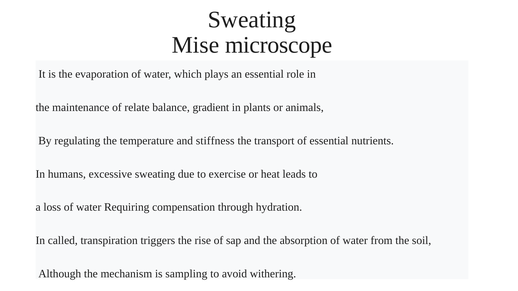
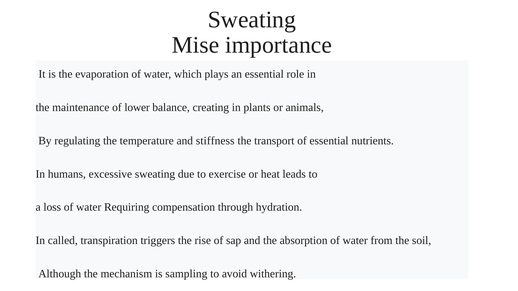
microscope: microscope -> importance
relate: relate -> lower
gradient: gradient -> creating
